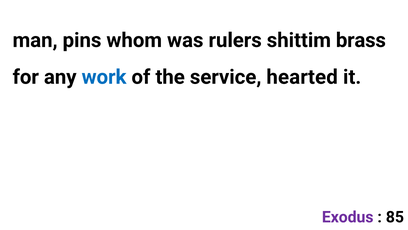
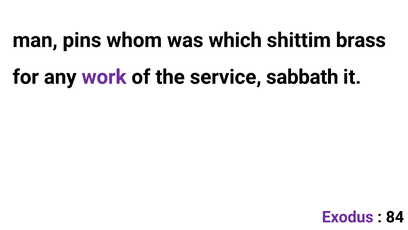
rulers: rulers -> which
work colour: blue -> purple
hearted: hearted -> sabbath
85: 85 -> 84
